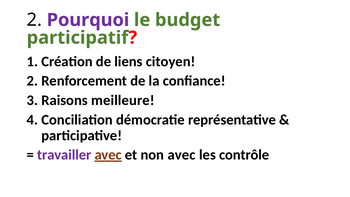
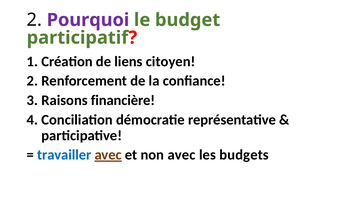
meilleure: meilleure -> financière
travailler colour: purple -> blue
contrôle: contrôle -> budgets
